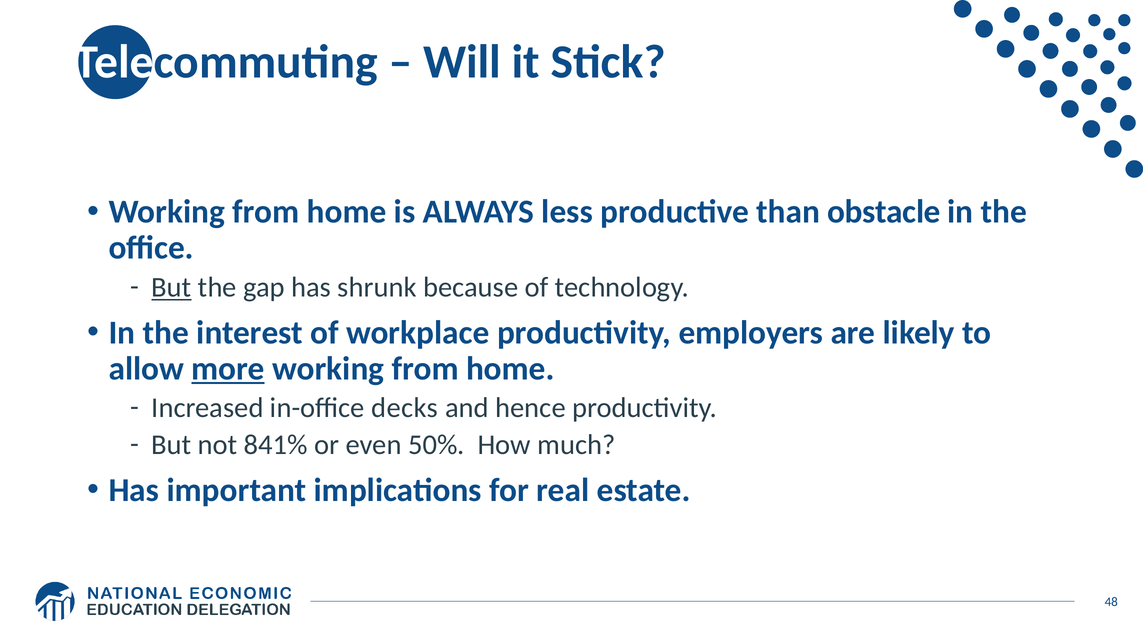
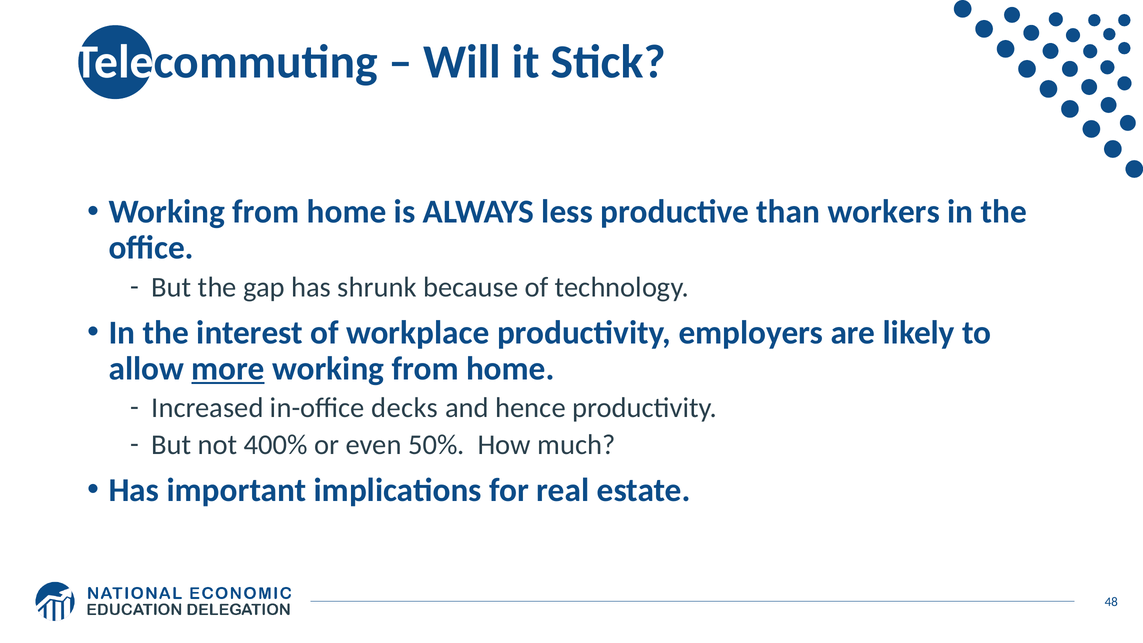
obstacle: obstacle -> workers
But at (171, 287) underline: present -> none
841%: 841% -> 400%
